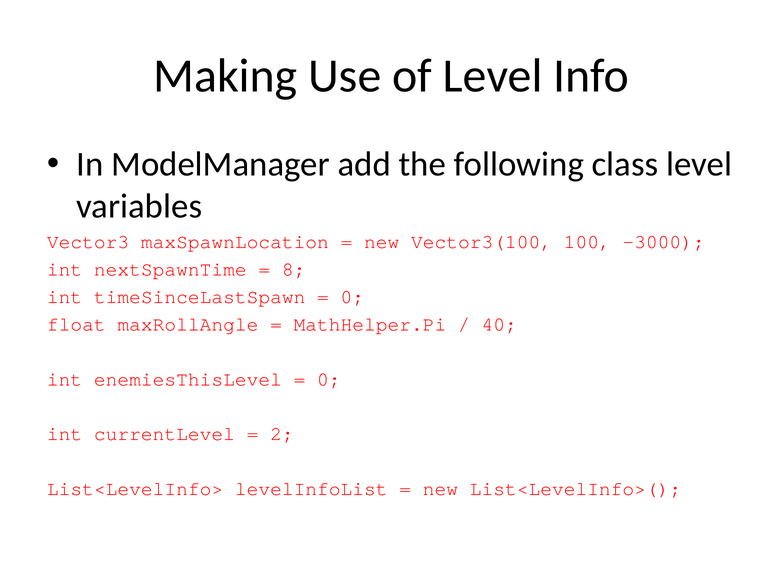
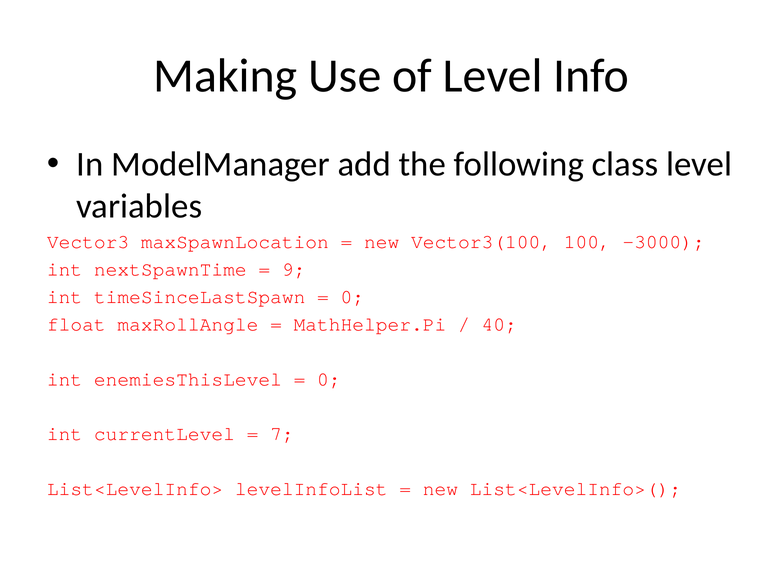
8: 8 -> 9
2: 2 -> 7
